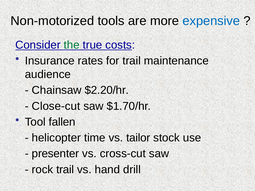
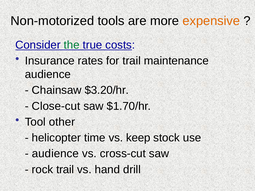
expensive colour: blue -> orange
$2.20/hr: $2.20/hr -> $3.20/hr
fallen: fallen -> other
tailor: tailor -> keep
presenter at (55, 154): presenter -> audience
